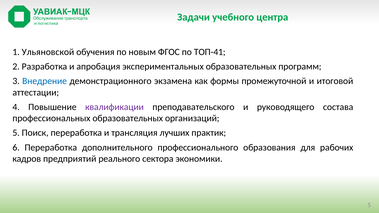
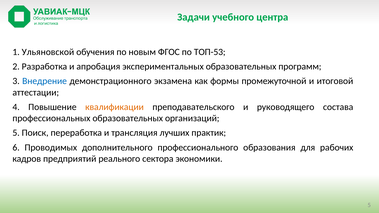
ТОП-41: ТОП-41 -> ТОП-53
квалификации colour: purple -> orange
6 Переработка: Переработка -> Проводимых
